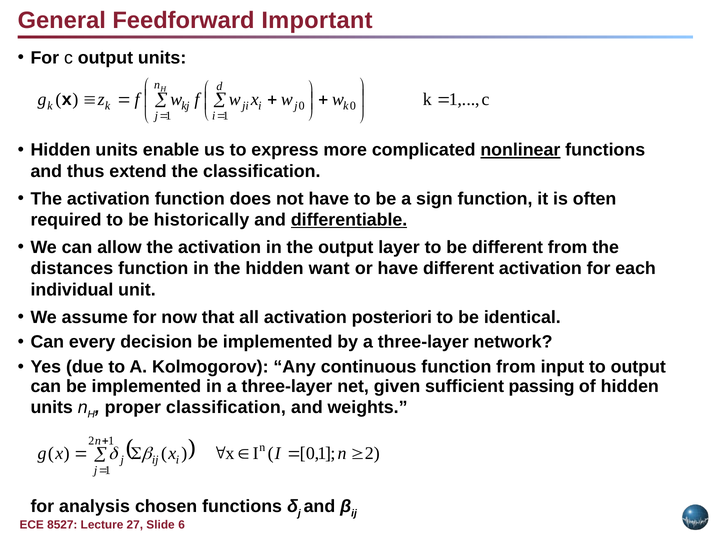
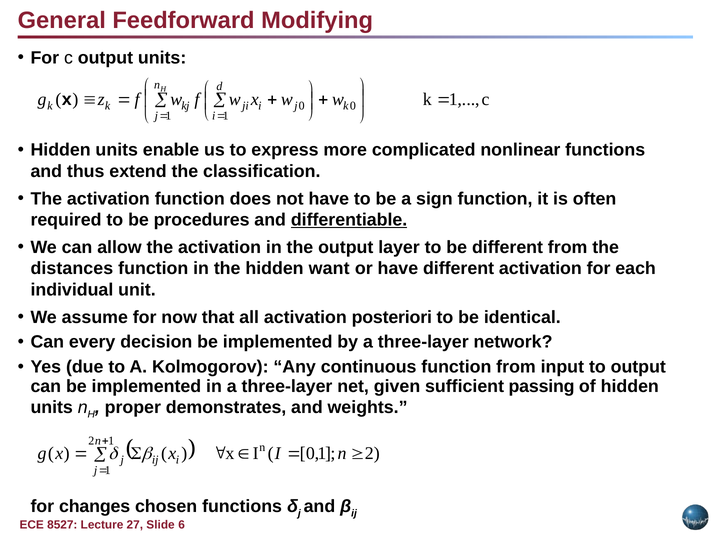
Important: Important -> Modifying
nonlinear underline: present -> none
historically: historically -> procedures
proper classification: classification -> demonstrates
analysis: analysis -> changes
